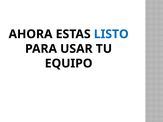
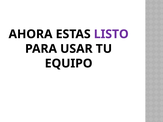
LISTO colour: blue -> purple
